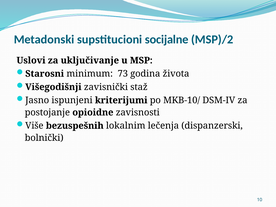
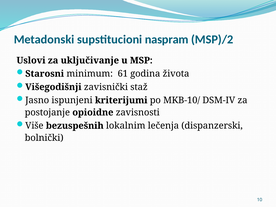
socijalne: socijalne -> naspram
73: 73 -> 61
